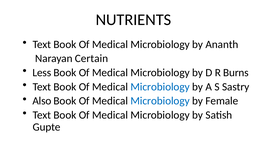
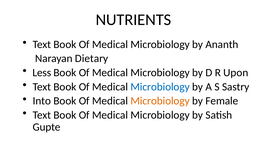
Certain: Certain -> Dietary
Burns: Burns -> Upon
Also: Also -> Into
Microbiology at (160, 101) colour: blue -> orange
